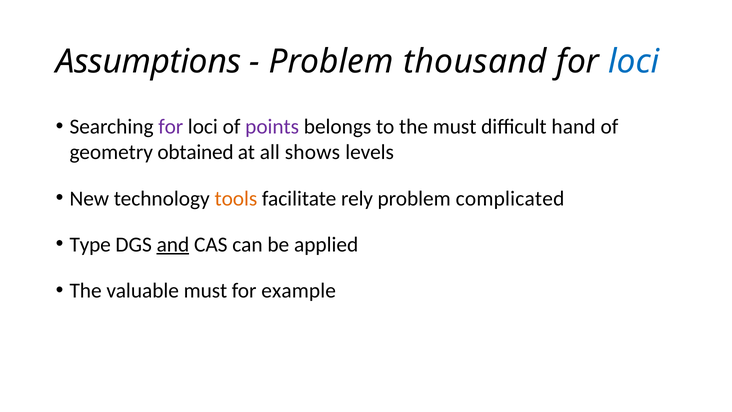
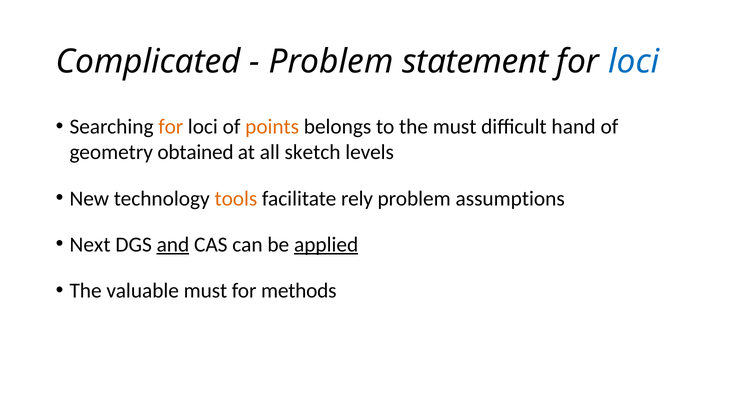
Assumptions: Assumptions -> Complicated
thousand: thousand -> statement
for at (171, 127) colour: purple -> orange
points colour: purple -> orange
shows: shows -> sketch
complicated: complicated -> assumptions
Type: Type -> Next
applied underline: none -> present
example: example -> methods
